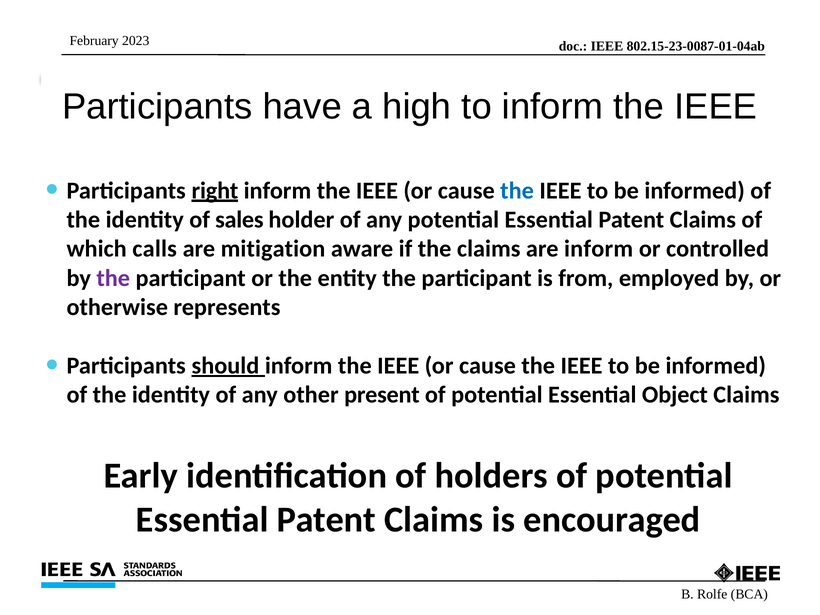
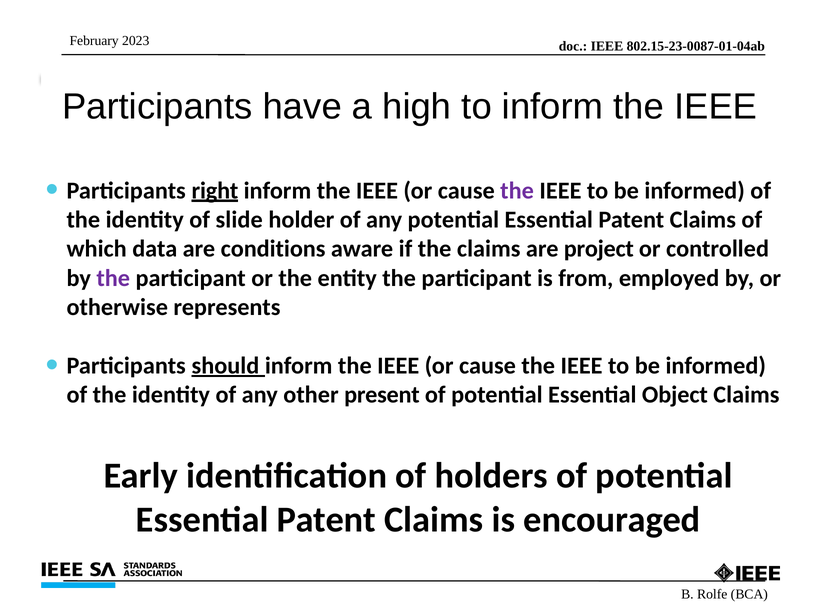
the at (517, 191) colour: blue -> purple
sales: sales -> slide
calls: calls -> data
mitigation: mitigation -> conditions
are inform: inform -> project
